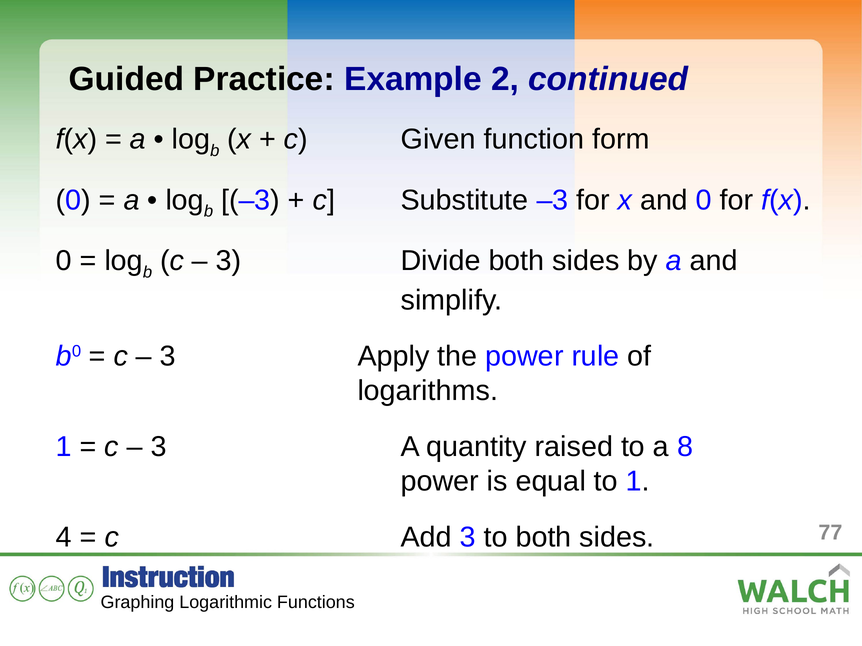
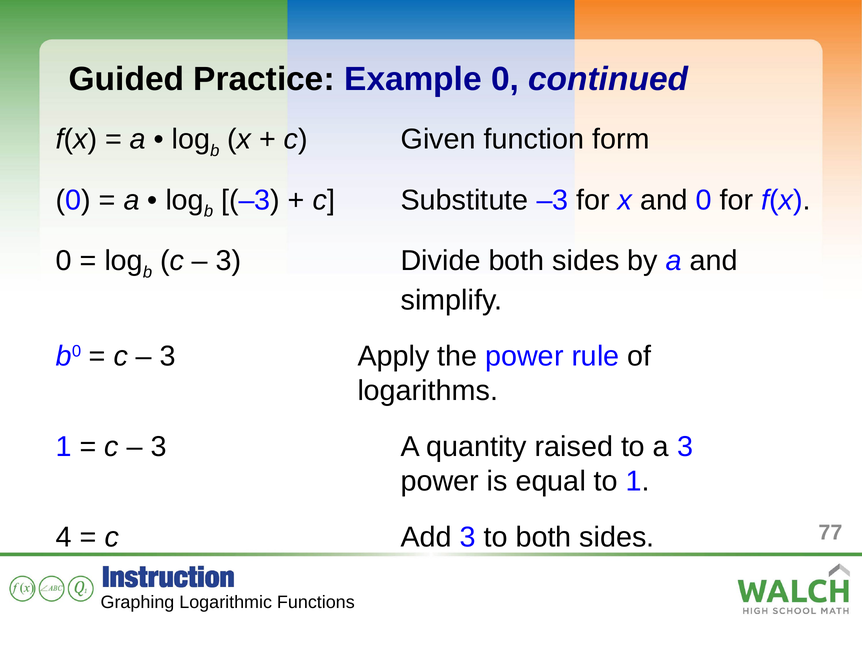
Example 2: 2 -> 0
a 8: 8 -> 3
